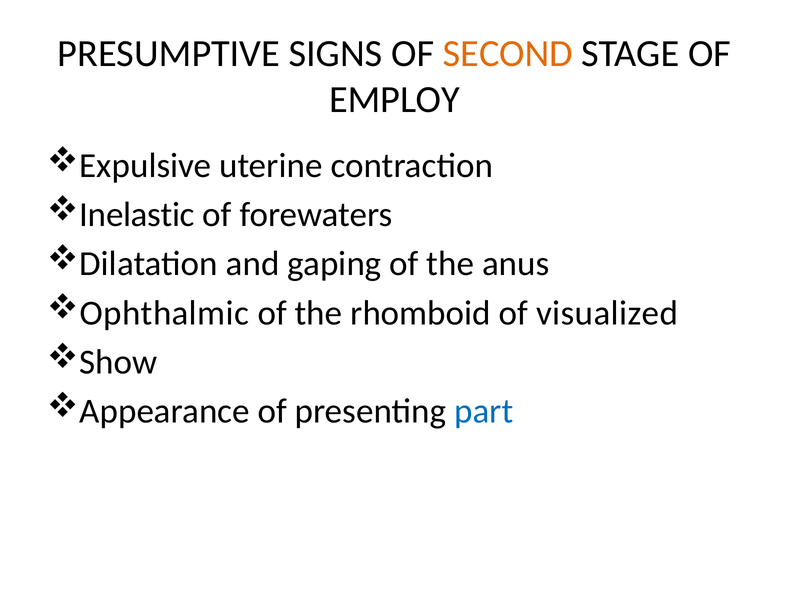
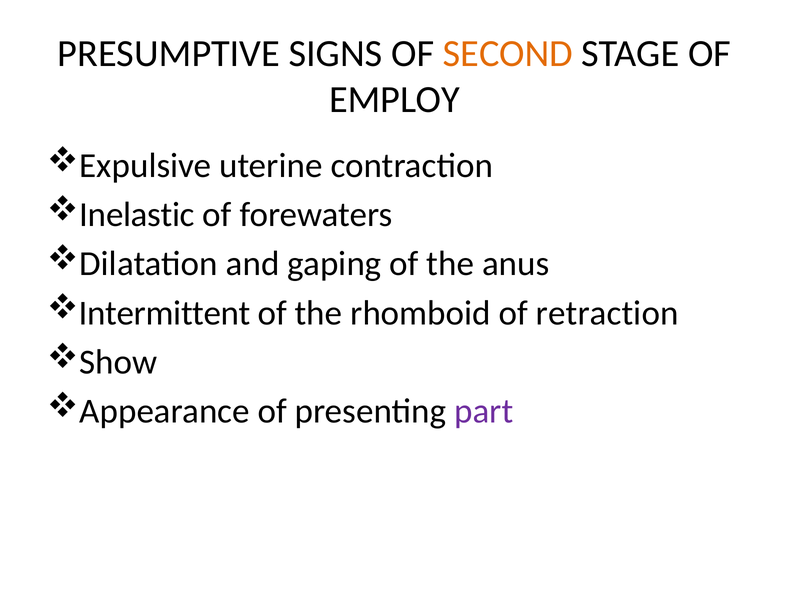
Ophthalmic: Ophthalmic -> Intermittent
visualized: visualized -> retraction
part colour: blue -> purple
